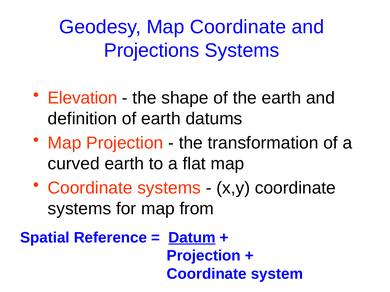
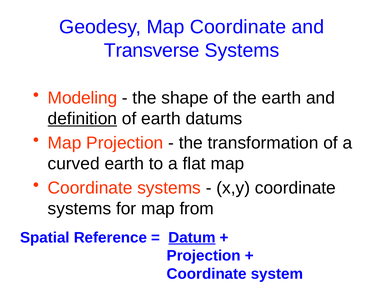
Projections: Projections -> Transverse
Elevation: Elevation -> Modeling
definition underline: none -> present
